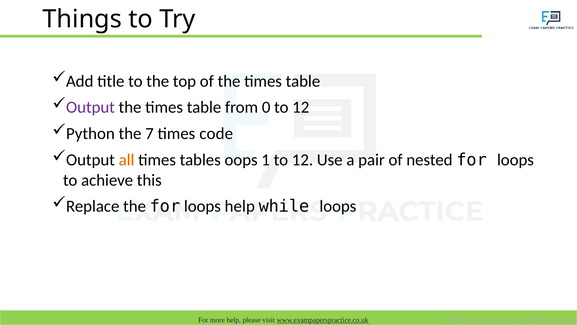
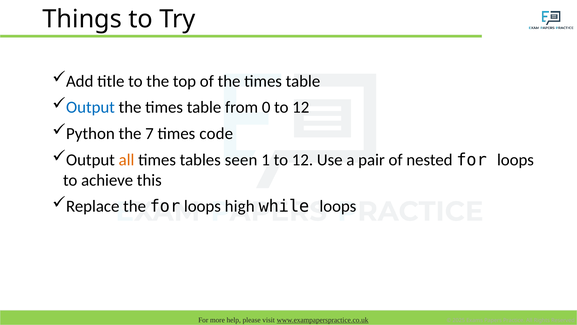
Output at (90, 107) colour: purple -> blue
oops: oops -> seen
loops help: help -> high
